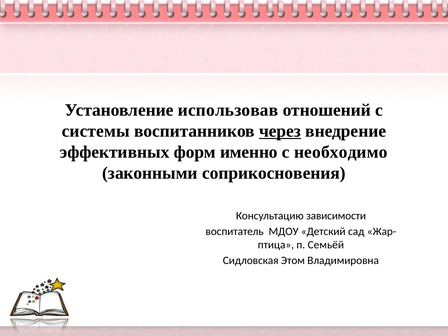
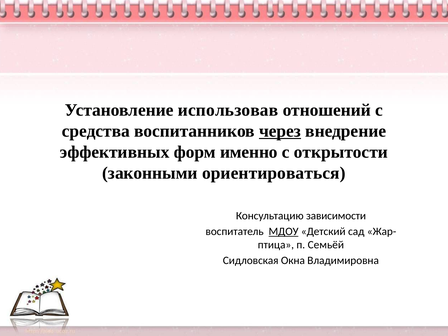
системы: системы -> средства
необходимо: необходимо -> открытости
соприкосновения: соприкосновения -> ориентироваться
МДОУ underline: none -> present
Этом: Этом -> Окна
